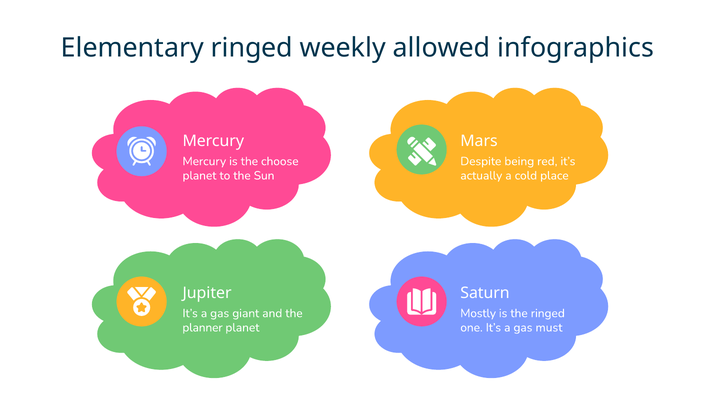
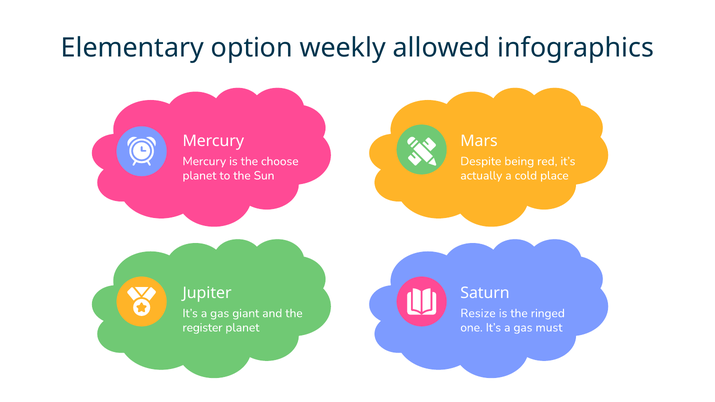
Elementary ringed: ringed -> option
Mostly: Mostly -> Resize
planner: planner -> register
